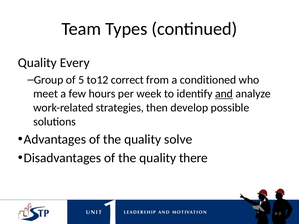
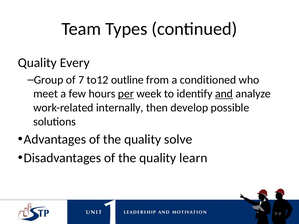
5: 5 -> 7
correct: correct -> outline
per underline: none -> present
strategies: strategies -> internally
there: there -> learn
